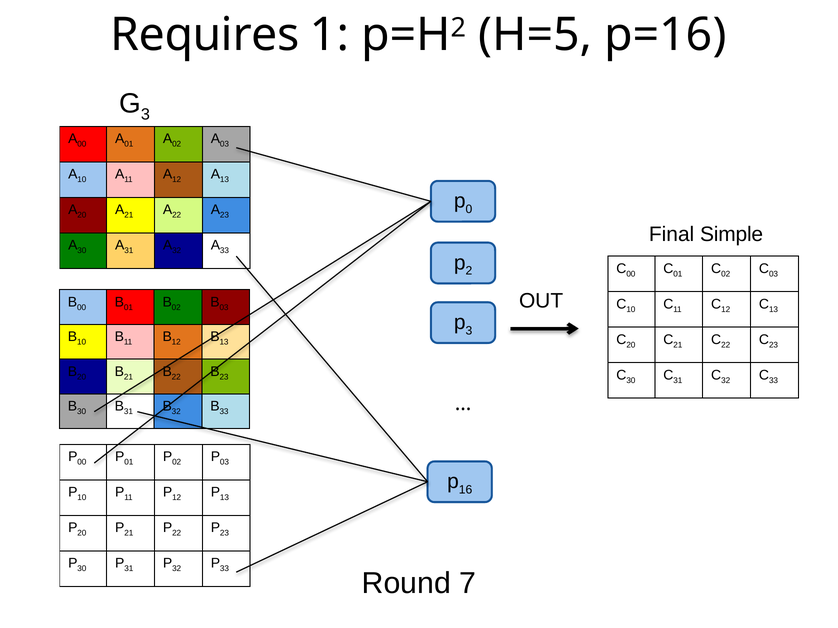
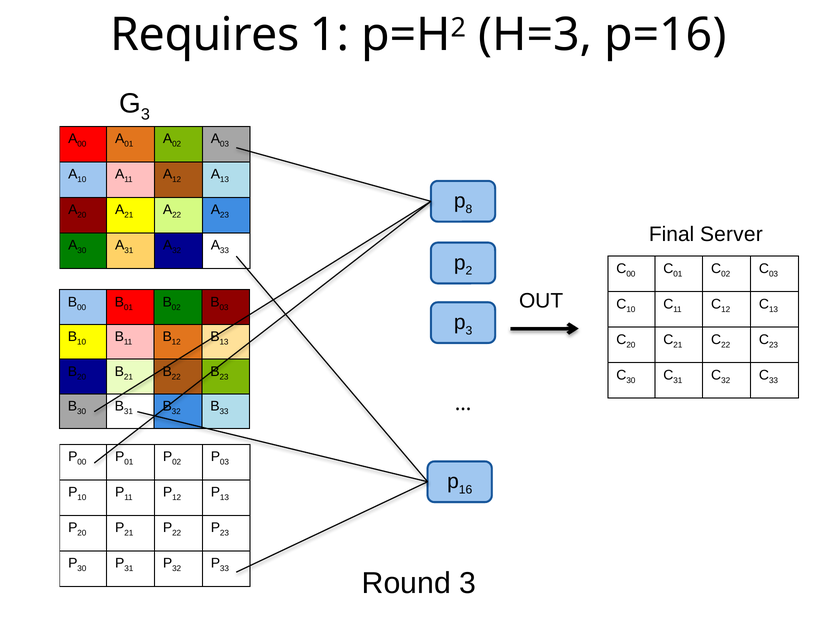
H=5: H=5 -> H=3
0: 0 -> 8
Simple: Simple -> Server
7 at (468, 584): 7 -> 3
